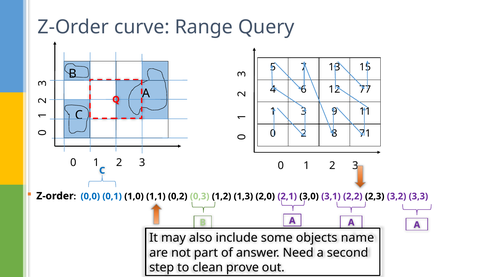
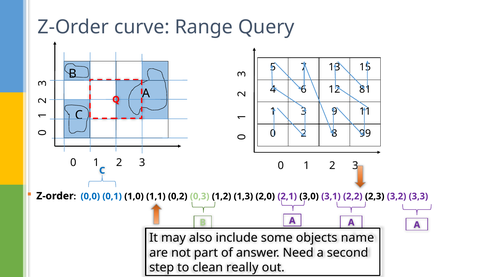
77: 77 -> 81
71: 71 -> 99
prove: prove -> really
